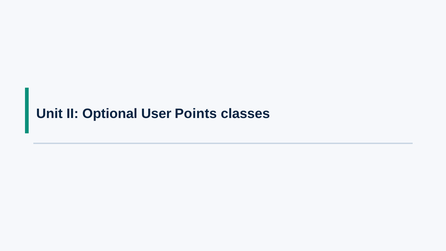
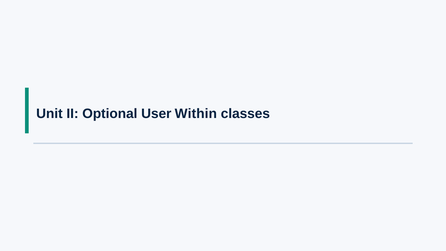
Points: Points -> Within
